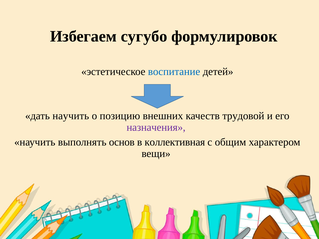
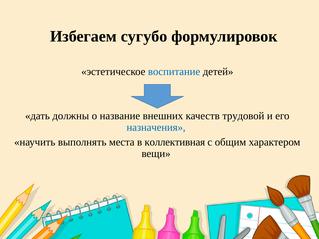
дать научить: научить -> должны
позицию: позицию -> название
назначения colour: purple -> blue
основ: основ -> места
